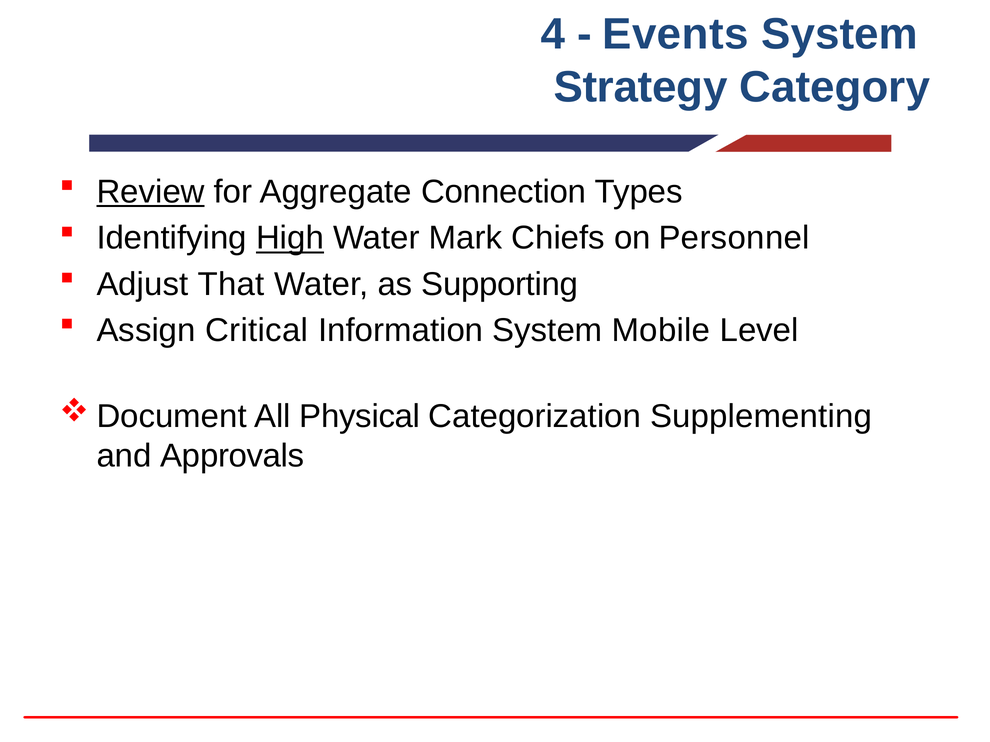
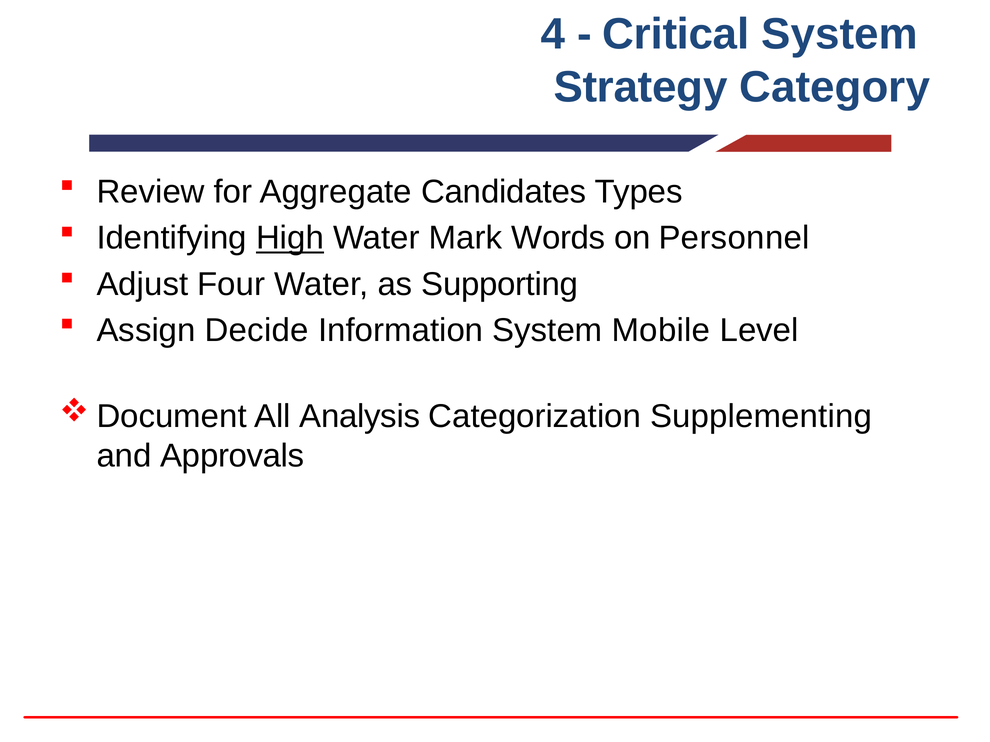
Events: Events -> Critical
Review underline: present -> none
Connection: Connection -> Candidates
Chiefs: Chiefs -> Words
That: That -> Four
Critical: Critical -> Decide
Physical: Physical -> Analysis
